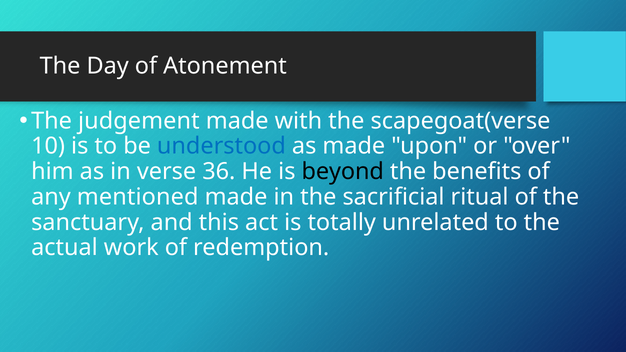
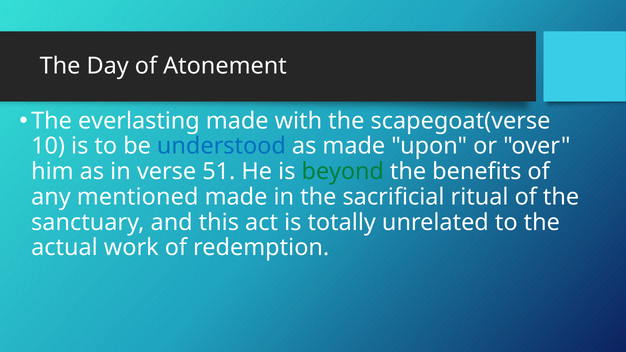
judgement: judgement -> everlasting
36: 36 -> 51
beyond colour: black -> green
